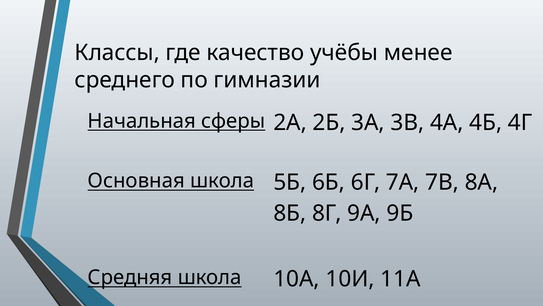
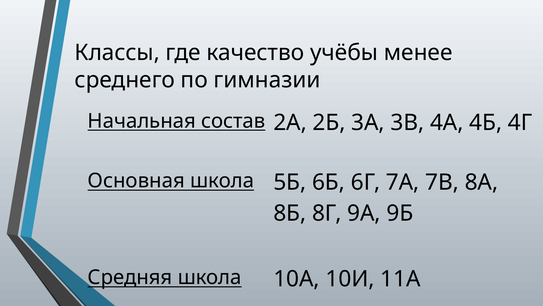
сферы: сферы -> состав
